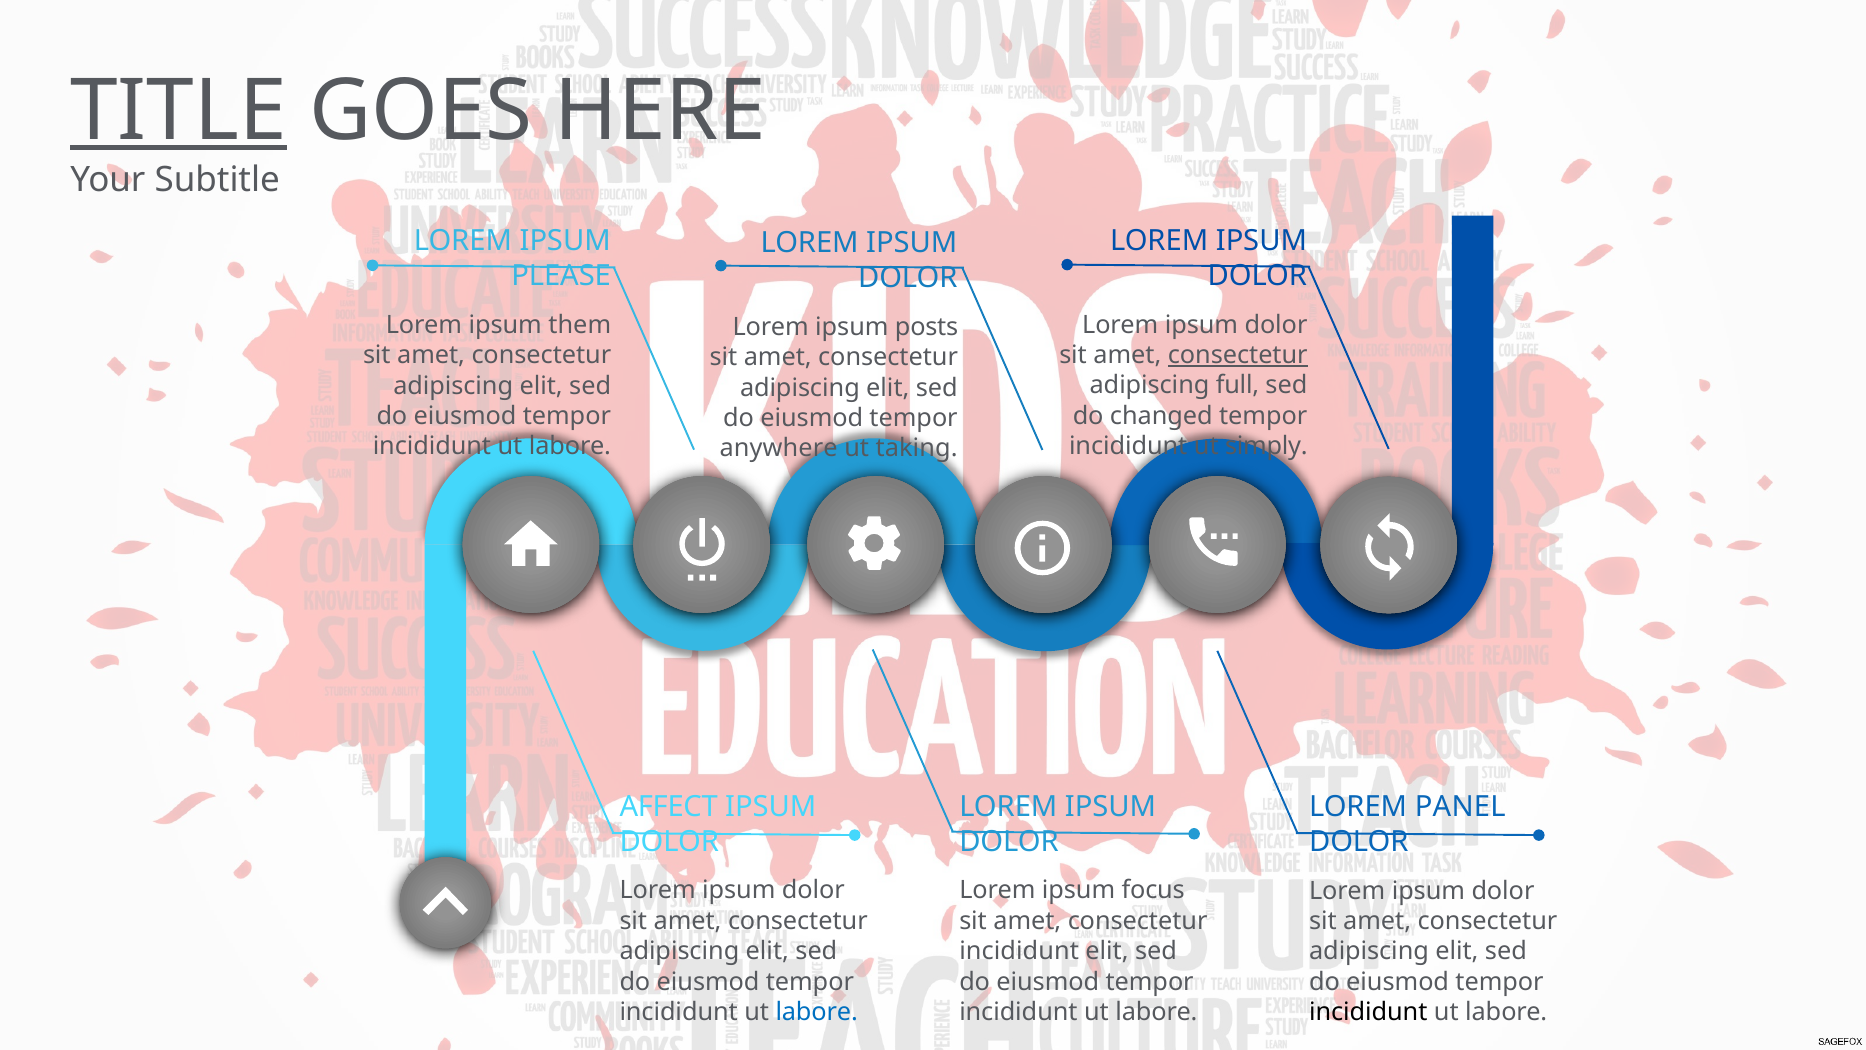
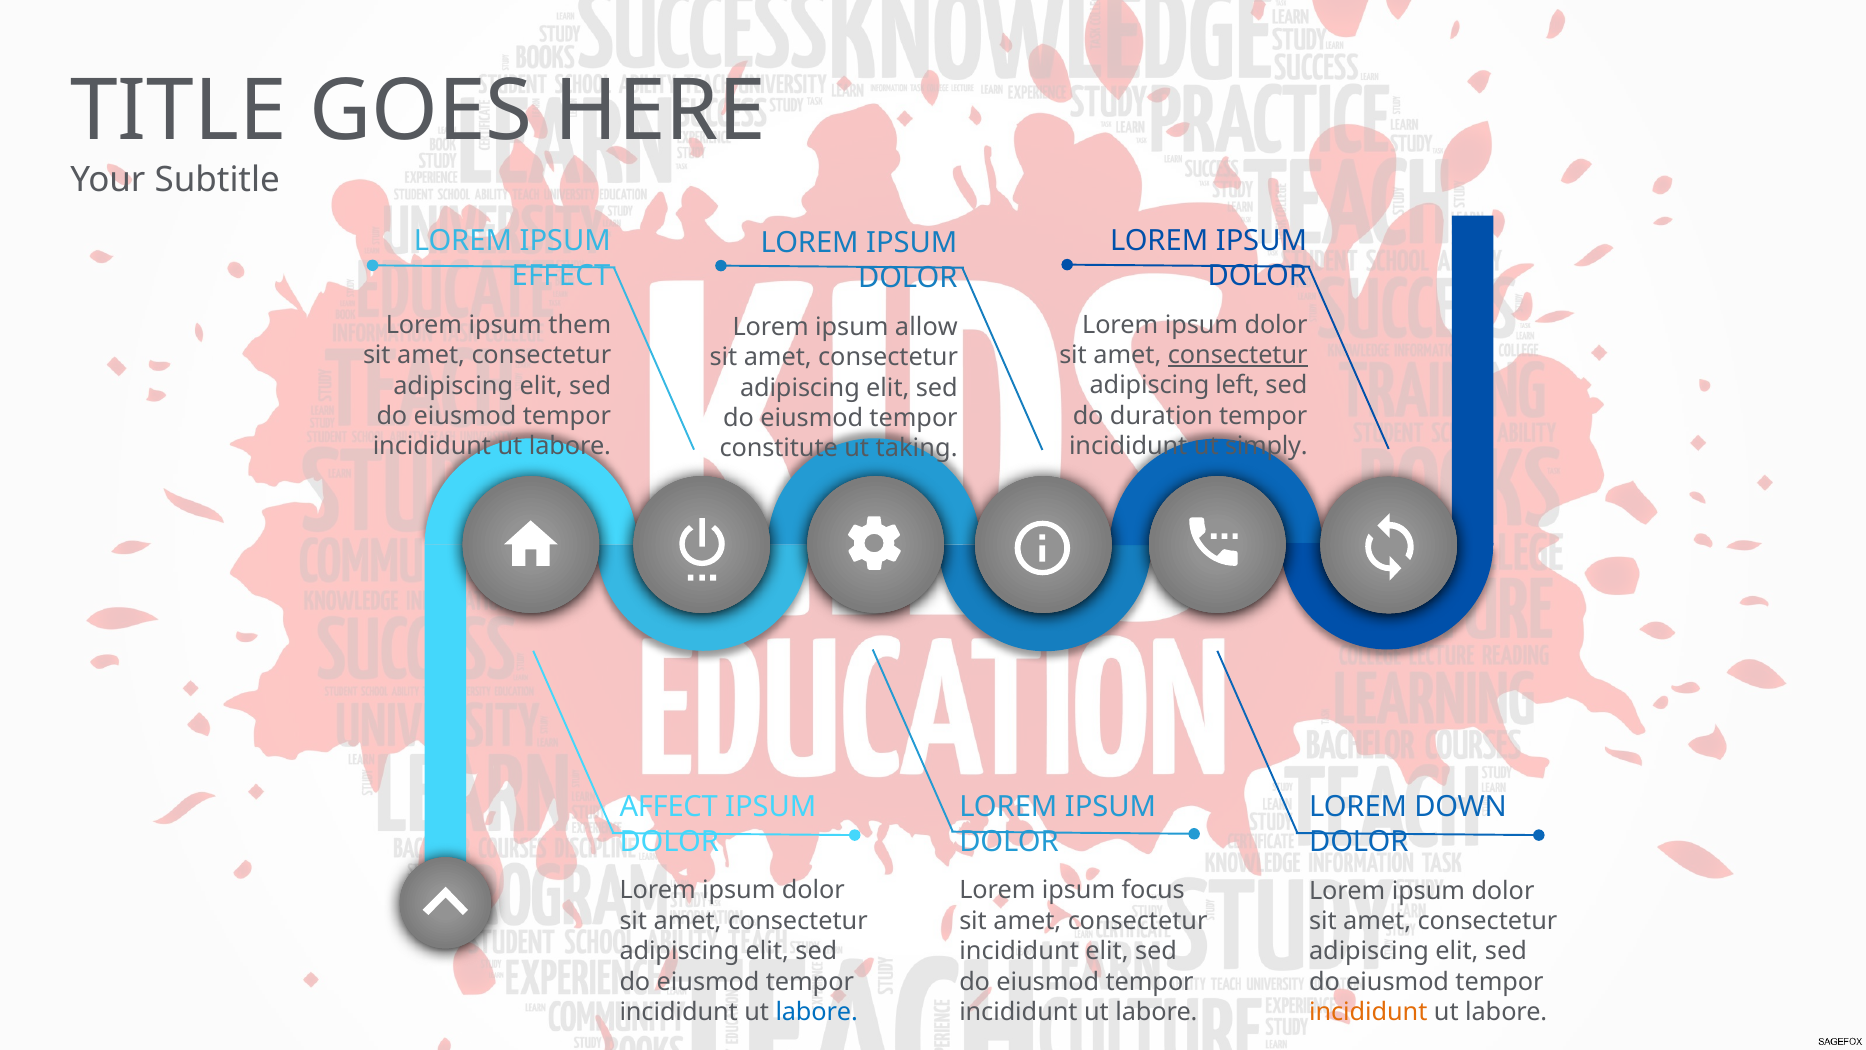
TITLE underline: present -> none
PLEASE: PLEASE -> EFFECT
posts: posts -> allow
full: full -> left
changed: changed -> duration
anywhere: anywhere -> constitute
PANEL: PANEL -> DOWN
incididunt at (1368, 1012) colour: black -> orange
